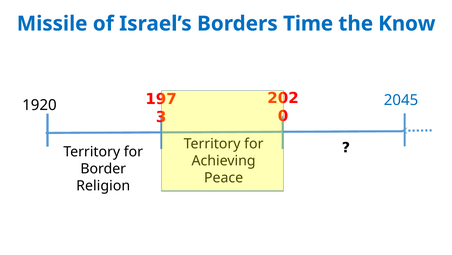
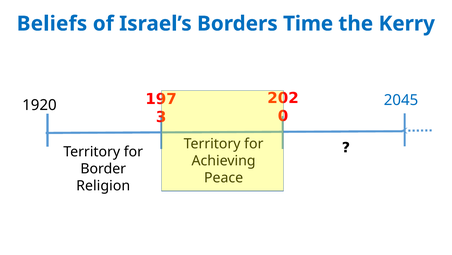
Missile: Missile -> Beliefs
Know: Know -> Kerry
